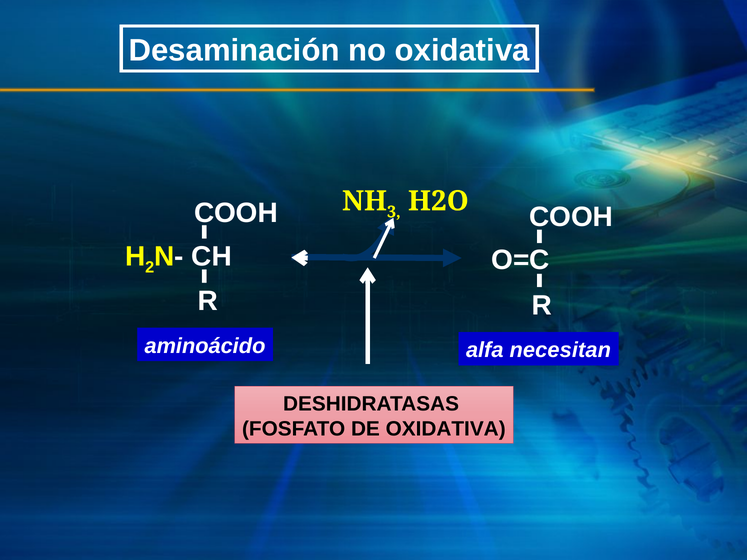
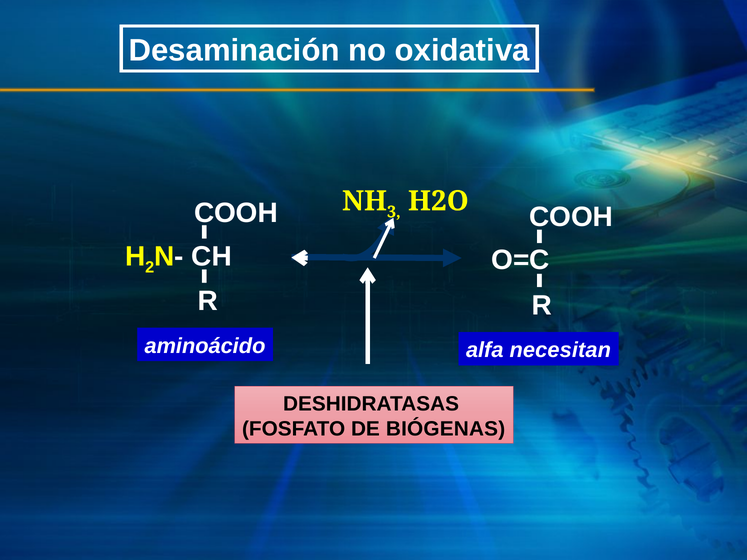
DE OXIDATIVA: OXIDATIVA -> BIÓGENAS
